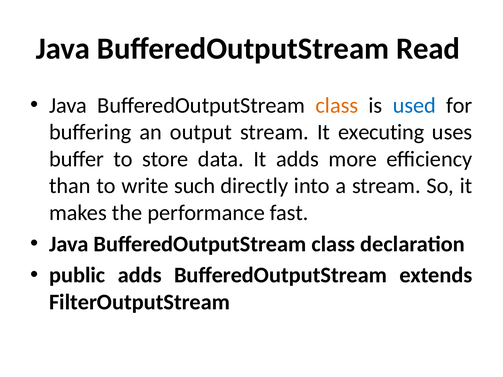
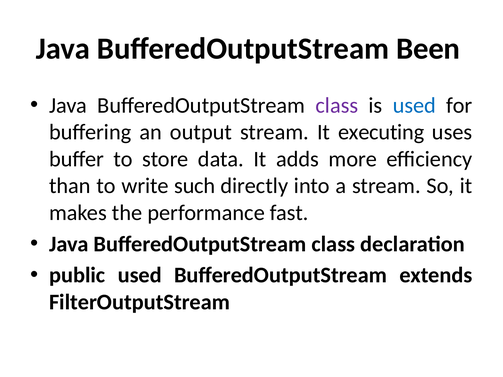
Read: Read -> Been
class at (337, 106) colour: orange -> purple
public adds: adds -> used
